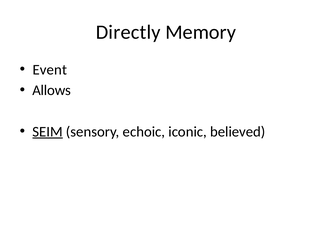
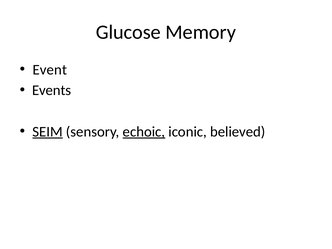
Directly: Directly -> Glucose
Allows: Allows -> Events
echoic underline: none -> present
